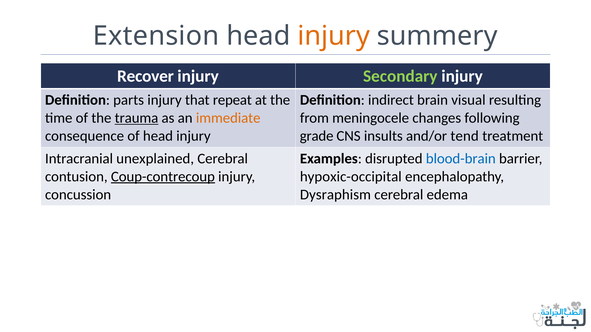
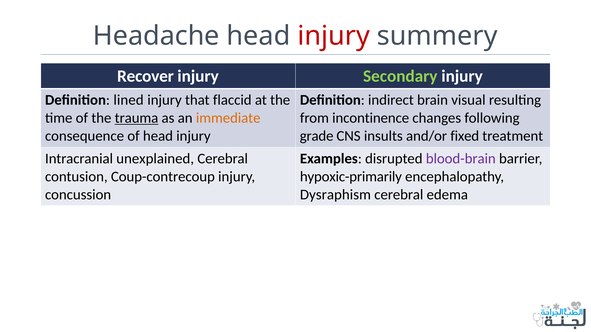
Extension: Extension -> Headache
injury at (334, 36) colour: orange -> red
parts: parts -> lined
repeat: repeat -> flaccid
meningocele: meningocele -> incontinence
tend: tend -> fixed
blood-brain colour: blue -> purple
Coup-contrecoup underline: present -> none
hypoxic-occipital: hypoxic-occipital -> hypoxic-primarily
